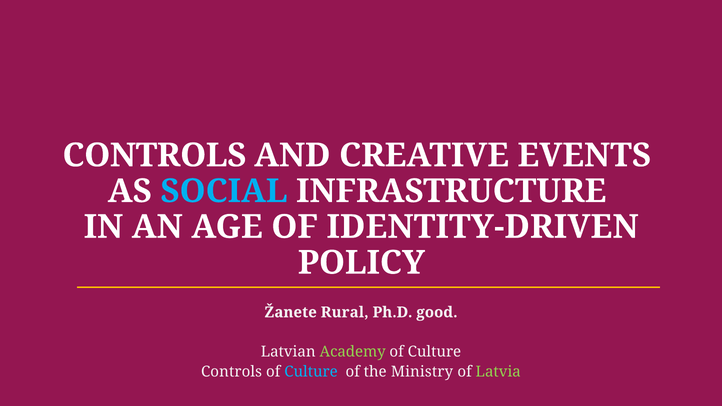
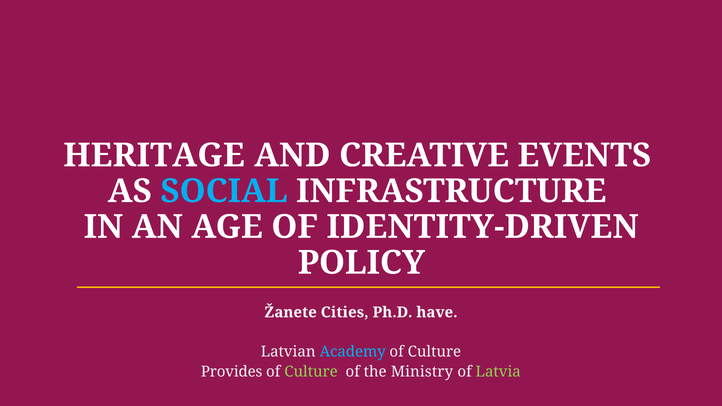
CONTROLS at (154, 155): CONTROLS -> HERITAGE
Rural: Rural -> Cities
good: good -> have
Academy colour: light green -> light blue
Controls at (232, 372): Controls -> Provides
Culture at (311, 372) colour: light blue -> light green
